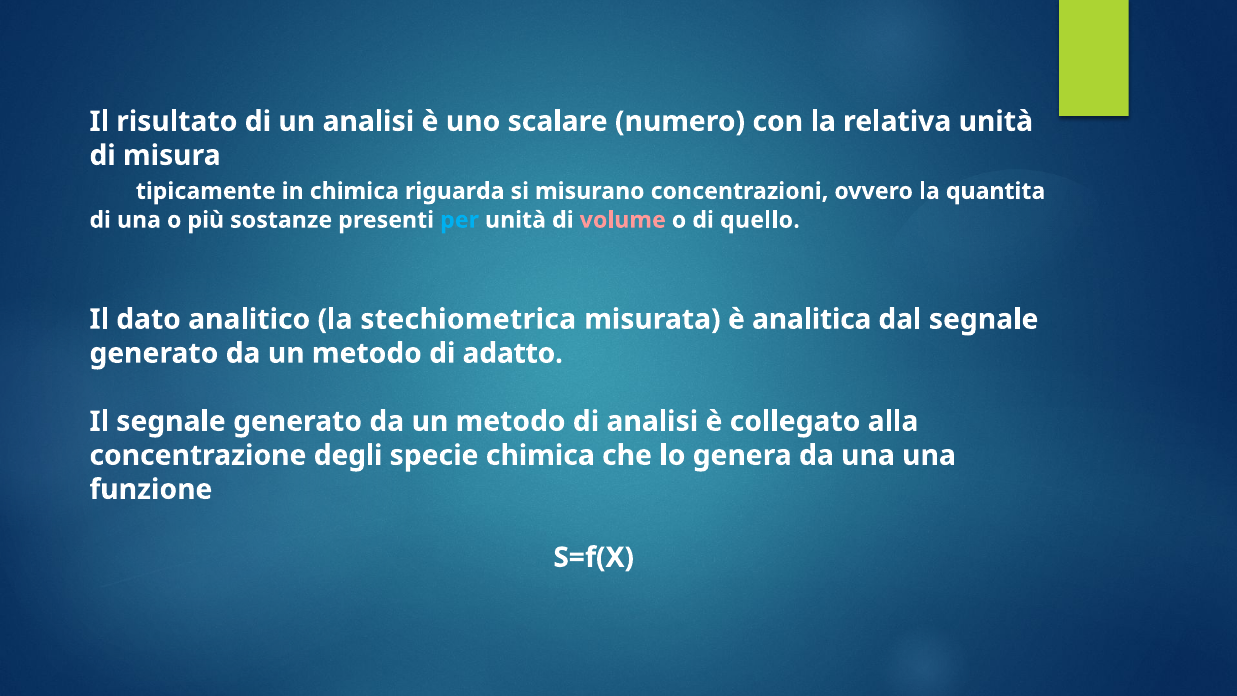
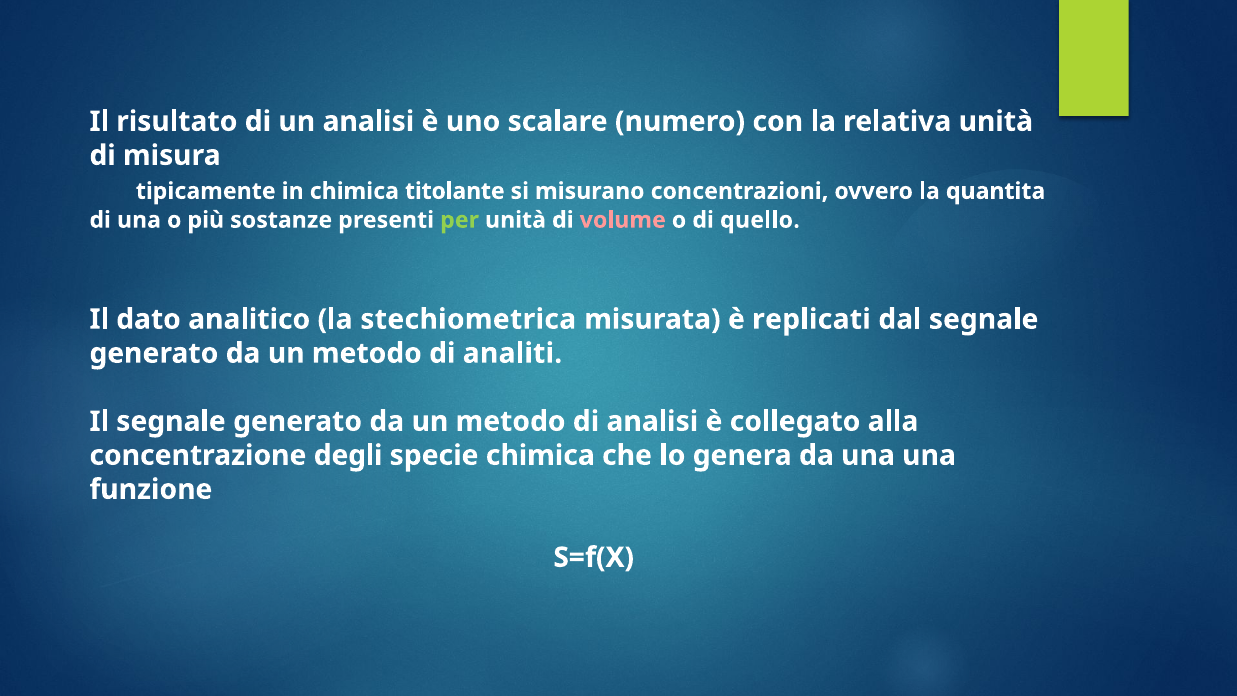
riguarda: riguarda -> titolante
per colour: light blue -> light green
analitica: analitica -> replicati
adatto: adatto -> analiti
